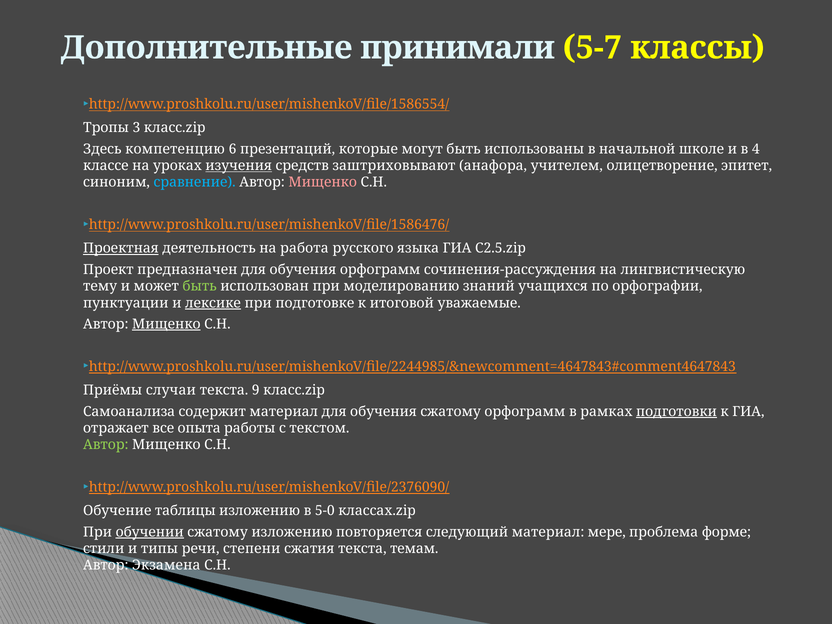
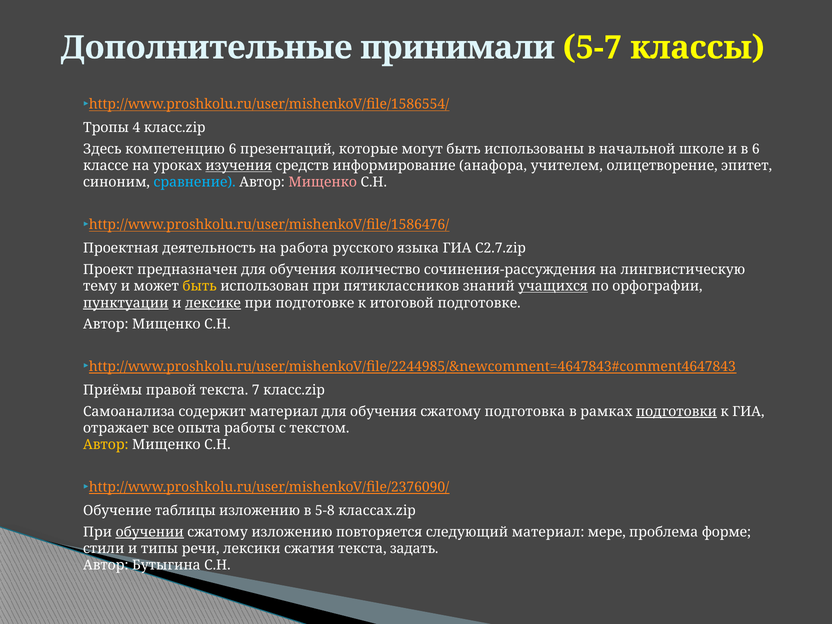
3: 3 -> 4
в 4: 4 -> 6
заштриховывают: заштриховывают -> информирование
Проектная underline: present -> none
С2.5.zip: С2.5.zip -> С2.7.zip
обучения орфограмм: орфограмм -> количество
быть at (200, 286) colour: light green -> yellow
моделированию: моделированию -> пятиклассников
учащихся underline: none -> present
пунктуации underline: none -> present
итоговой уважаемые: уважаемые -> подготовке
Мищенко at (166, 324) underline: present -> none
случаи: случаи -> правой
9: 9 -> 7
сжатому орфограмм: орфограмм -> подготовка
Автор at (106, 445) colour: light green -> yellow
5-0: 5-0 -> 5-8
степени: степени -> лексики
темам: темам -> задать
Экзамена: Экзамена -> Бутыгина
